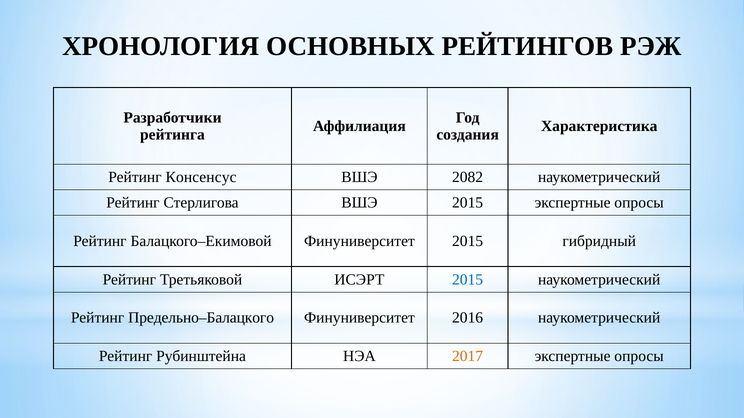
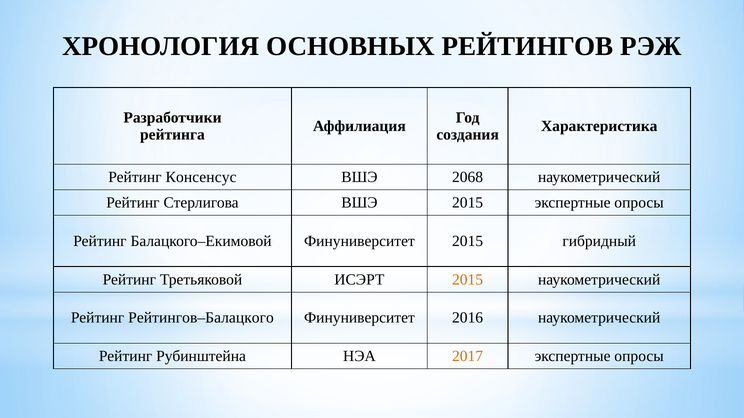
2082: 2082 -> 2068
2015 at (468, 280) colour: blue -> orange
Предельно–Балацкого: Предельно–Балацкого -> Рейтингов–Балацкого
